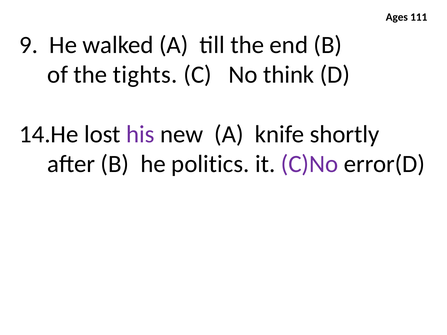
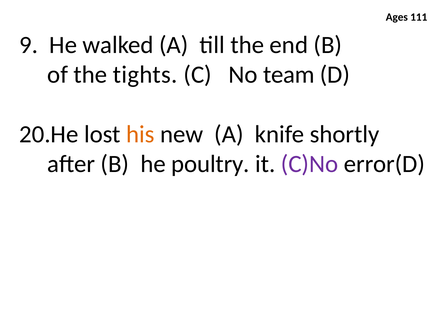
think: think -> team
14.He: 14.He -> 20.He
his colour: purple -> orange
politics: politics -> poultry
